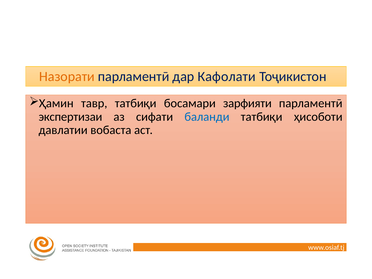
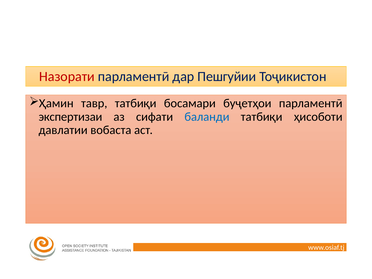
Назорати colour: orange -> red
Кафолати: Кафолати -> Пешгуйии
зарфияти: зарфияти -> буҷетҳои
